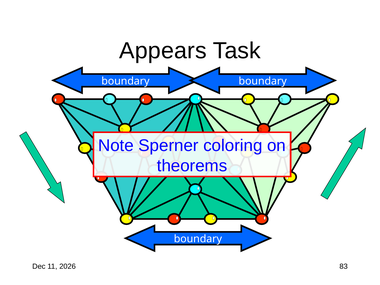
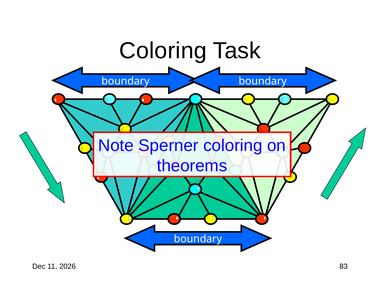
Appears at (163, 51): Appears -> Coloring
